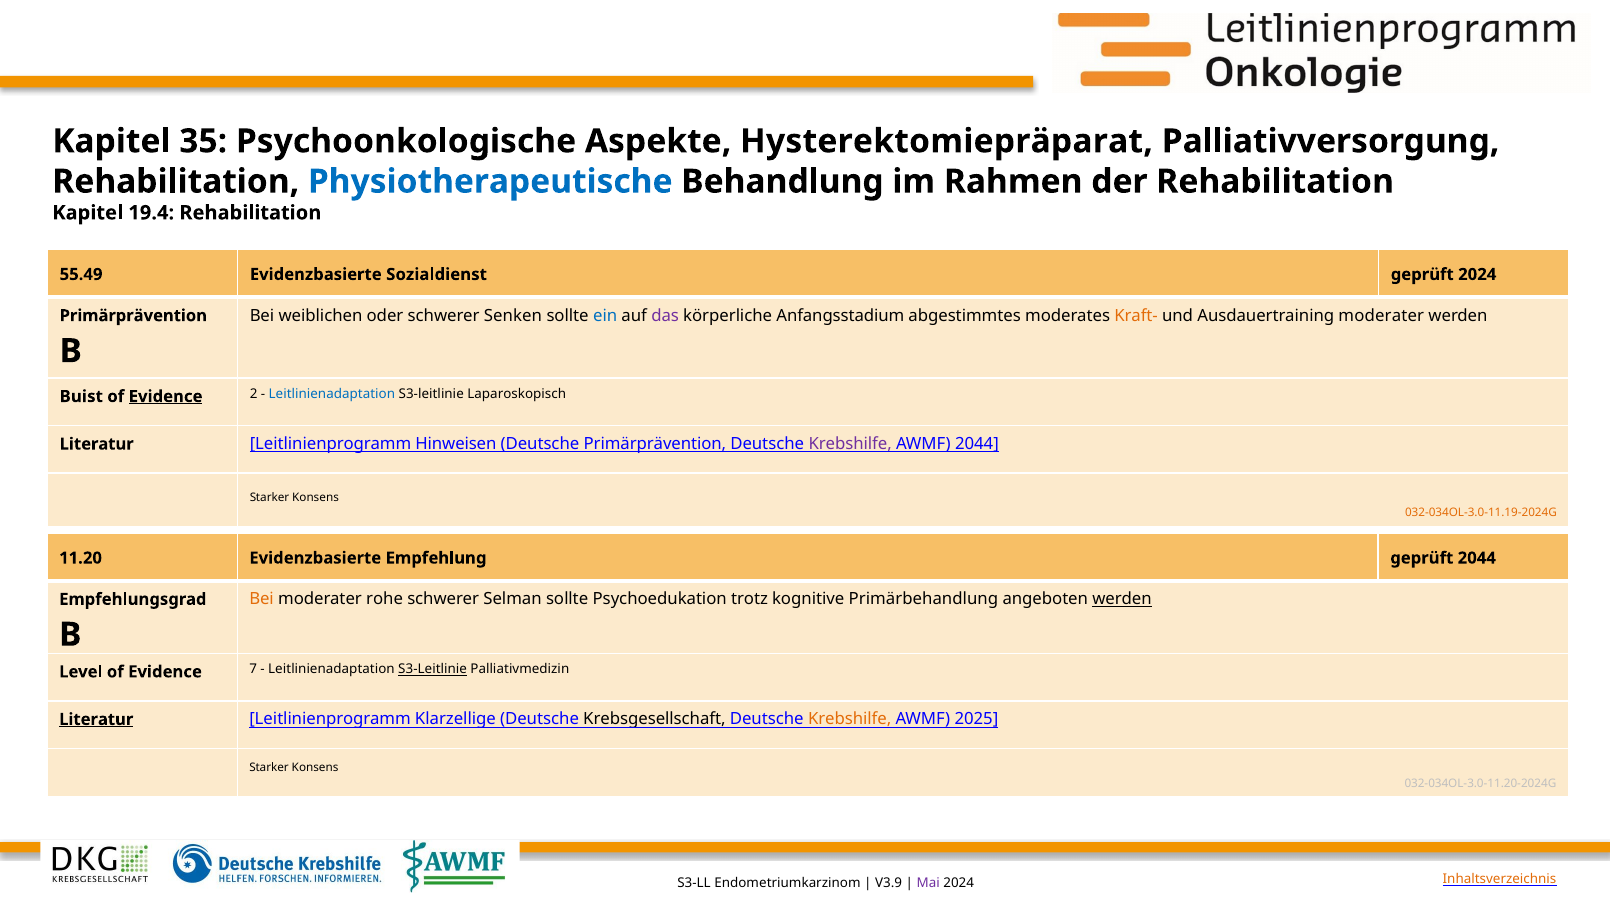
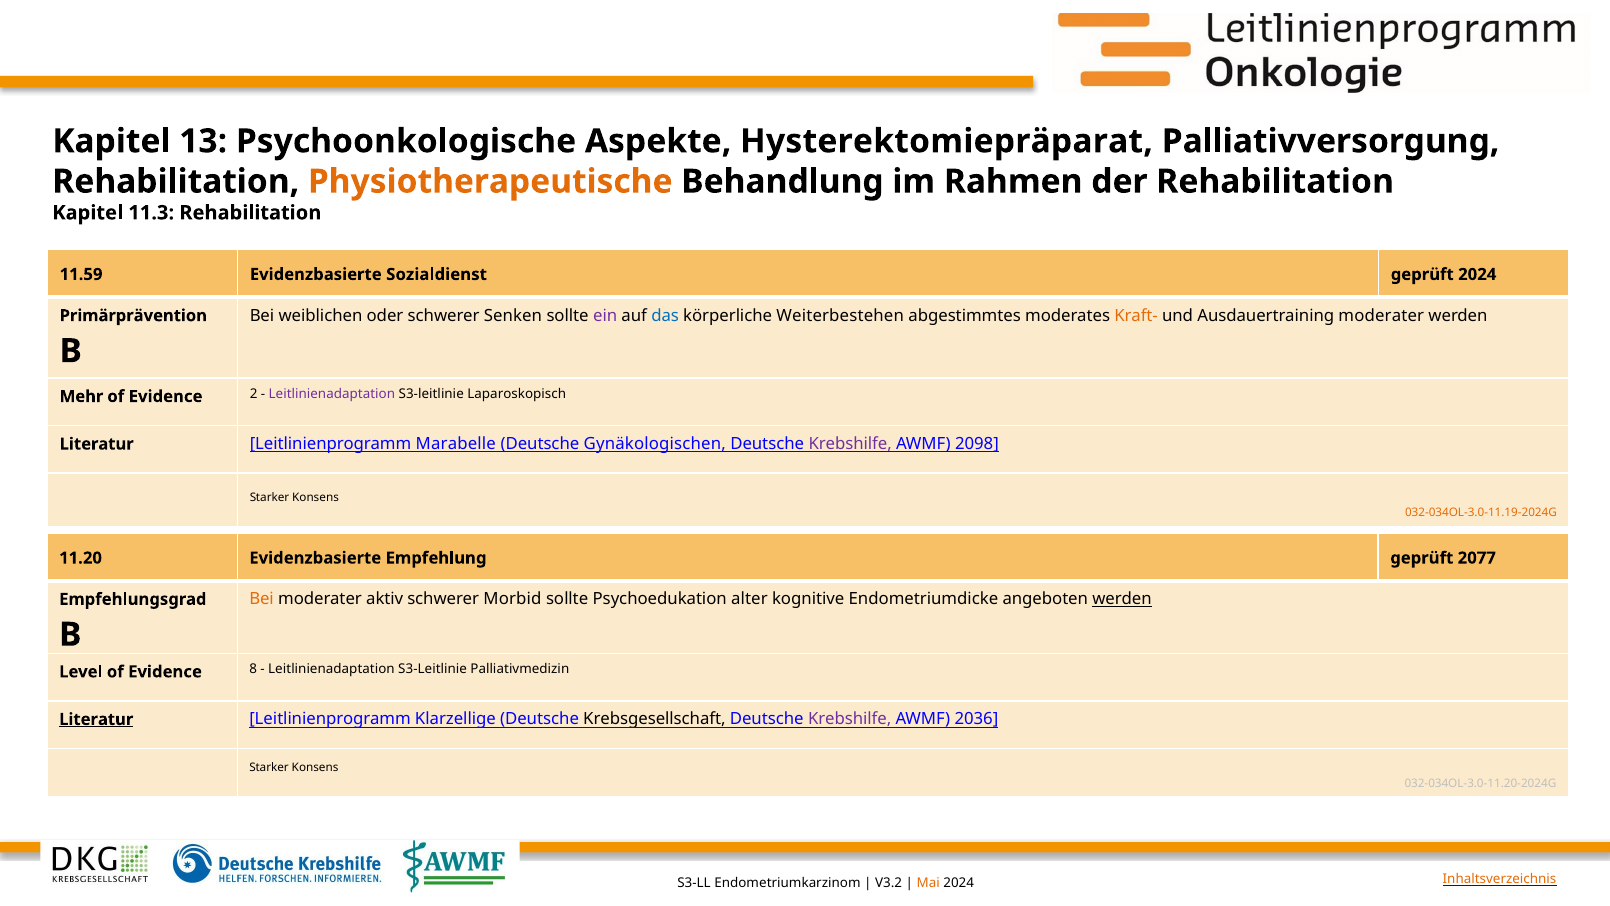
35: 35 -> 13
Physiotherapeutische colour: blue -> orange
19.4: 19.4 -> 11.3
55.49: 55.49 -> 11.59
ein colour: blue -> purple
das colour: purple -> blue
Anfangsstadium: Anfangsstadium -> Weiterbestehen
Buist: Buist -> Mehr
Evidence at (166, 396) underline: present -> none
Leitlinienadaptation at (332, 394) colour: blue -> purple
Hinweisen: Hinweisen -> Marabelle
Deutsche Primärprävention: Primärprävention -> Gynäkologischen
AWMF 2044: 2044 -> 2098
geprüft 2044: 2044 -> 2077
rohe: rohe -> aktiv
Selman: Selman -> Morbid
trotz: trotz -> alter
Primärbehandlung: Primärbehandlung -> Endometriumdicke
7: 7 -> 8
S3-Leitlinie at (433, 669) underline: present -> none
Krebshilfe at (850, 719) colour: orange -> purple
2025: 2025 -> 2036
V3.9: V3.9 -> V3.2
Mai colour: purple -> orange
